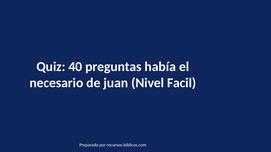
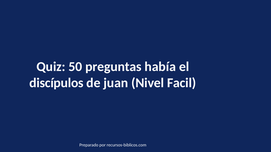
40: 40 -> 50
necesario: necesario -> discípulos
